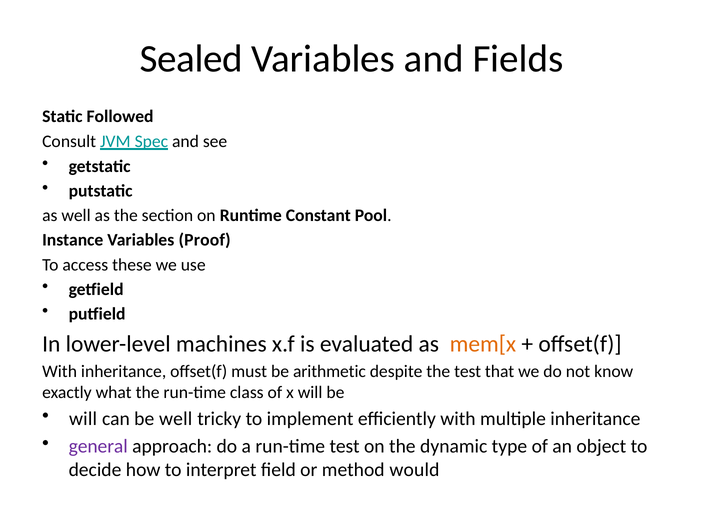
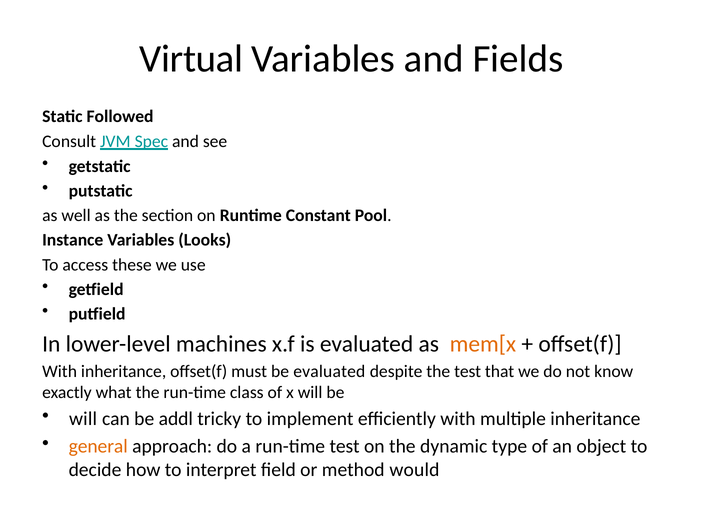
Sealed: Sealed -> Virtual
Proof: Proof -> Looks
be arithmetic: arithmetic -> evaluated
be well: well -> addl
general colour: purple -> orange
